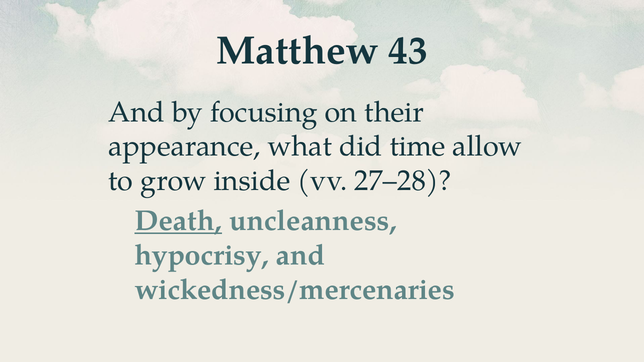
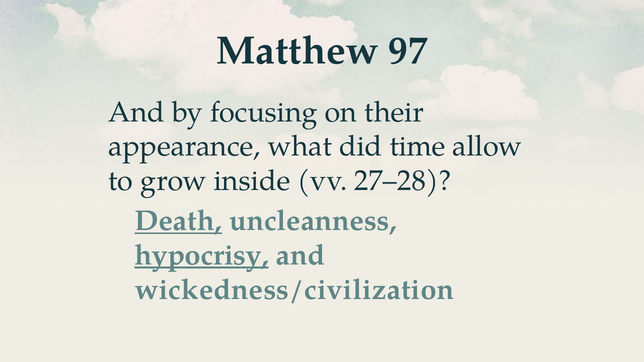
43: 43 -> 97
hypocrisy underline: none -> present
wickedness/mercenaries: wickedness/mercenaries -> wickedness/civilization
